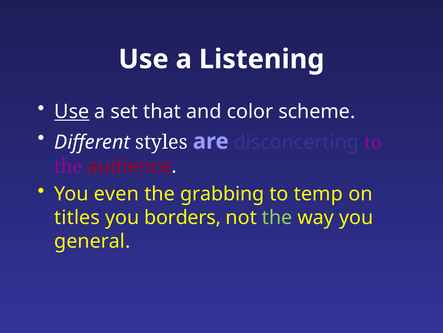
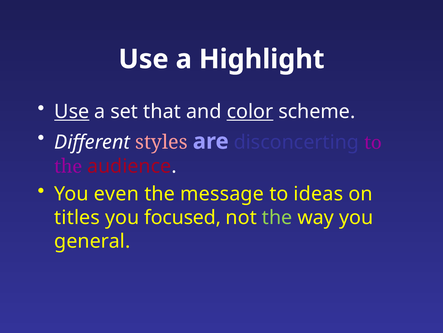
Listening: Listening -> Highlight
color underline: none -> present
styles colour: white -> pink
grabbing: grabbing -> message
temp: temp -> ideas
borders: borders -> focused
